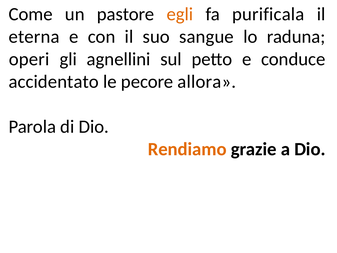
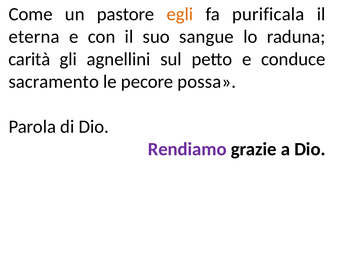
operi: operi -> carità
accidentato: accidentato -> sacramento
allora: allora -> possa
Rendiamo colour: orange -> purple
